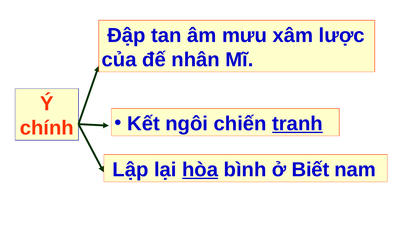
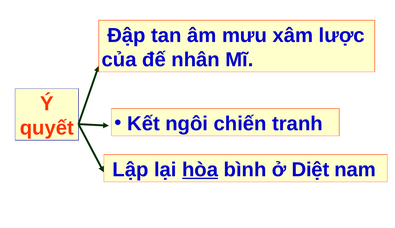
chính: chính -> quyết
tranh underline: present -> none
Biết: Biết -> Diệt
